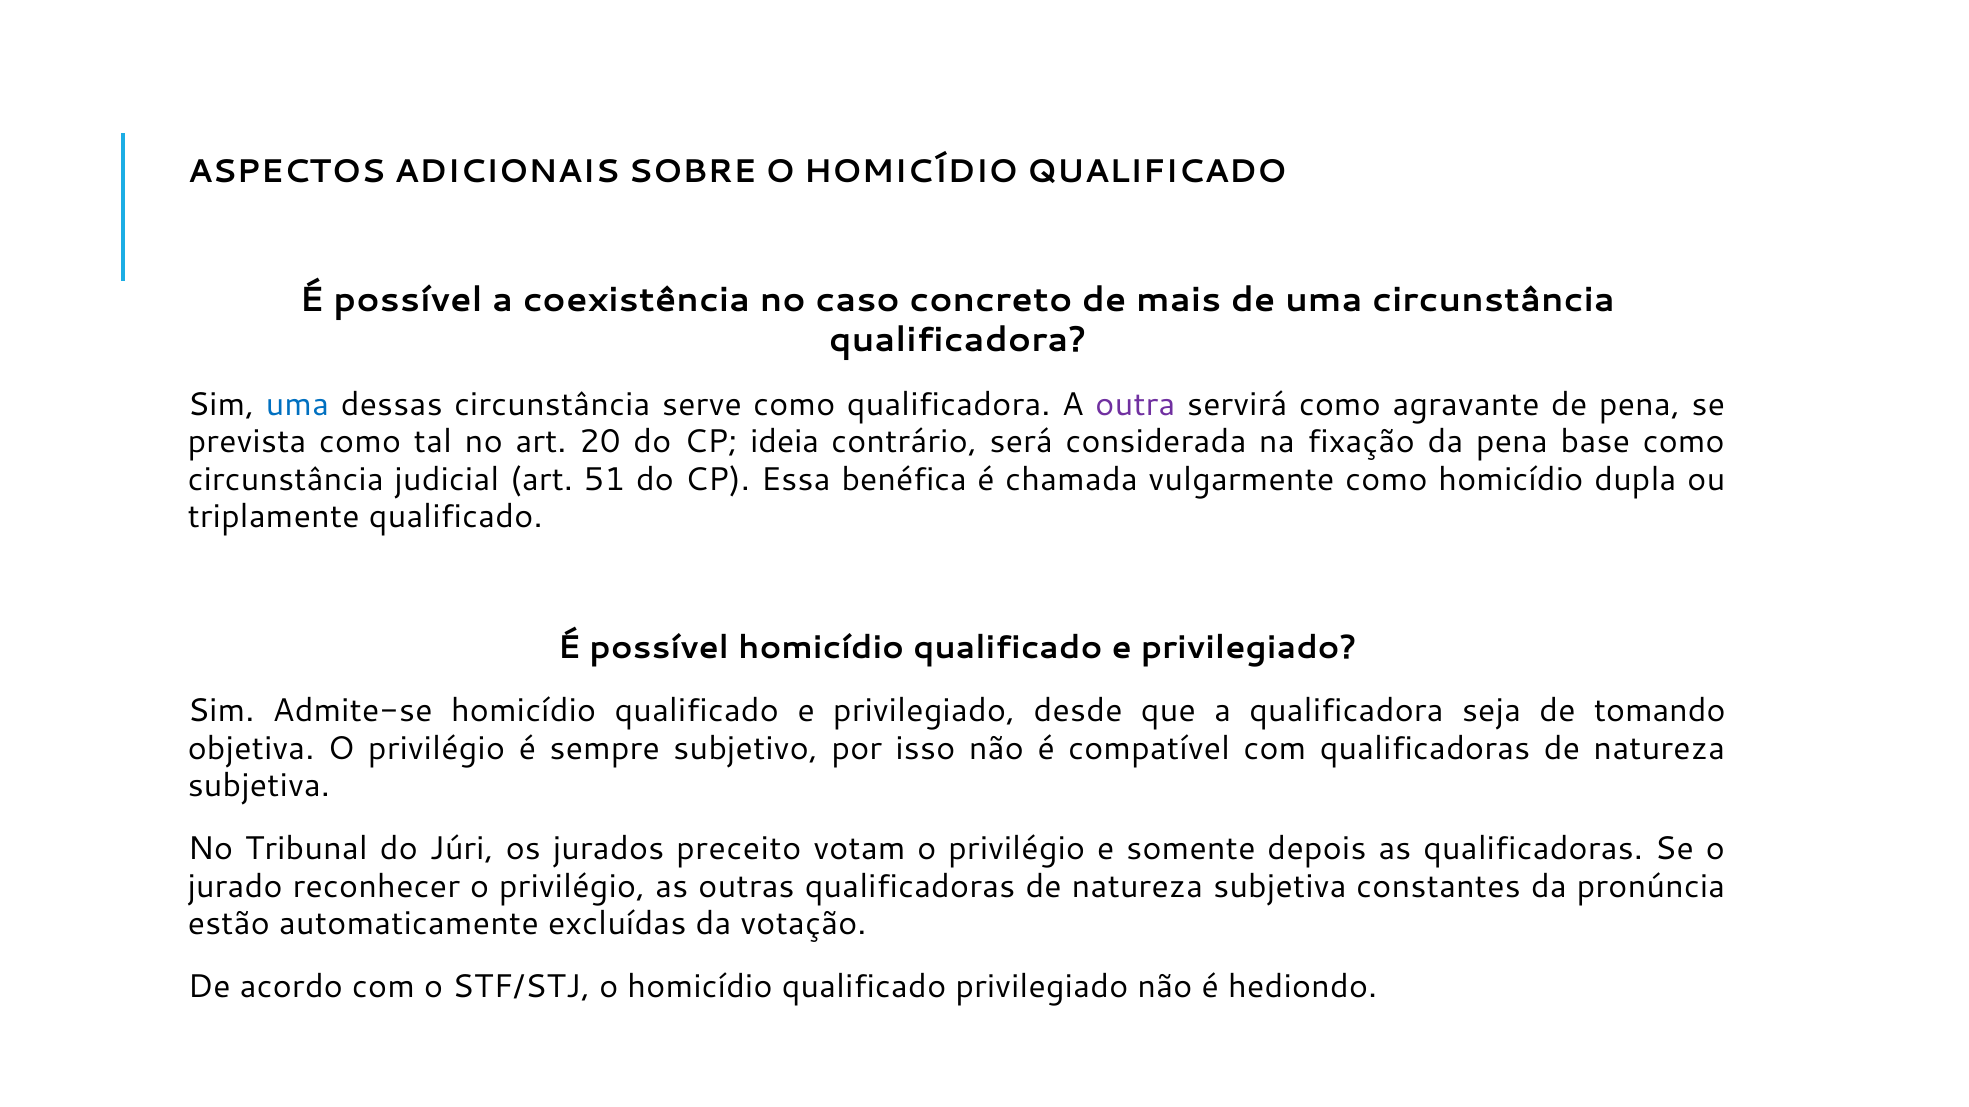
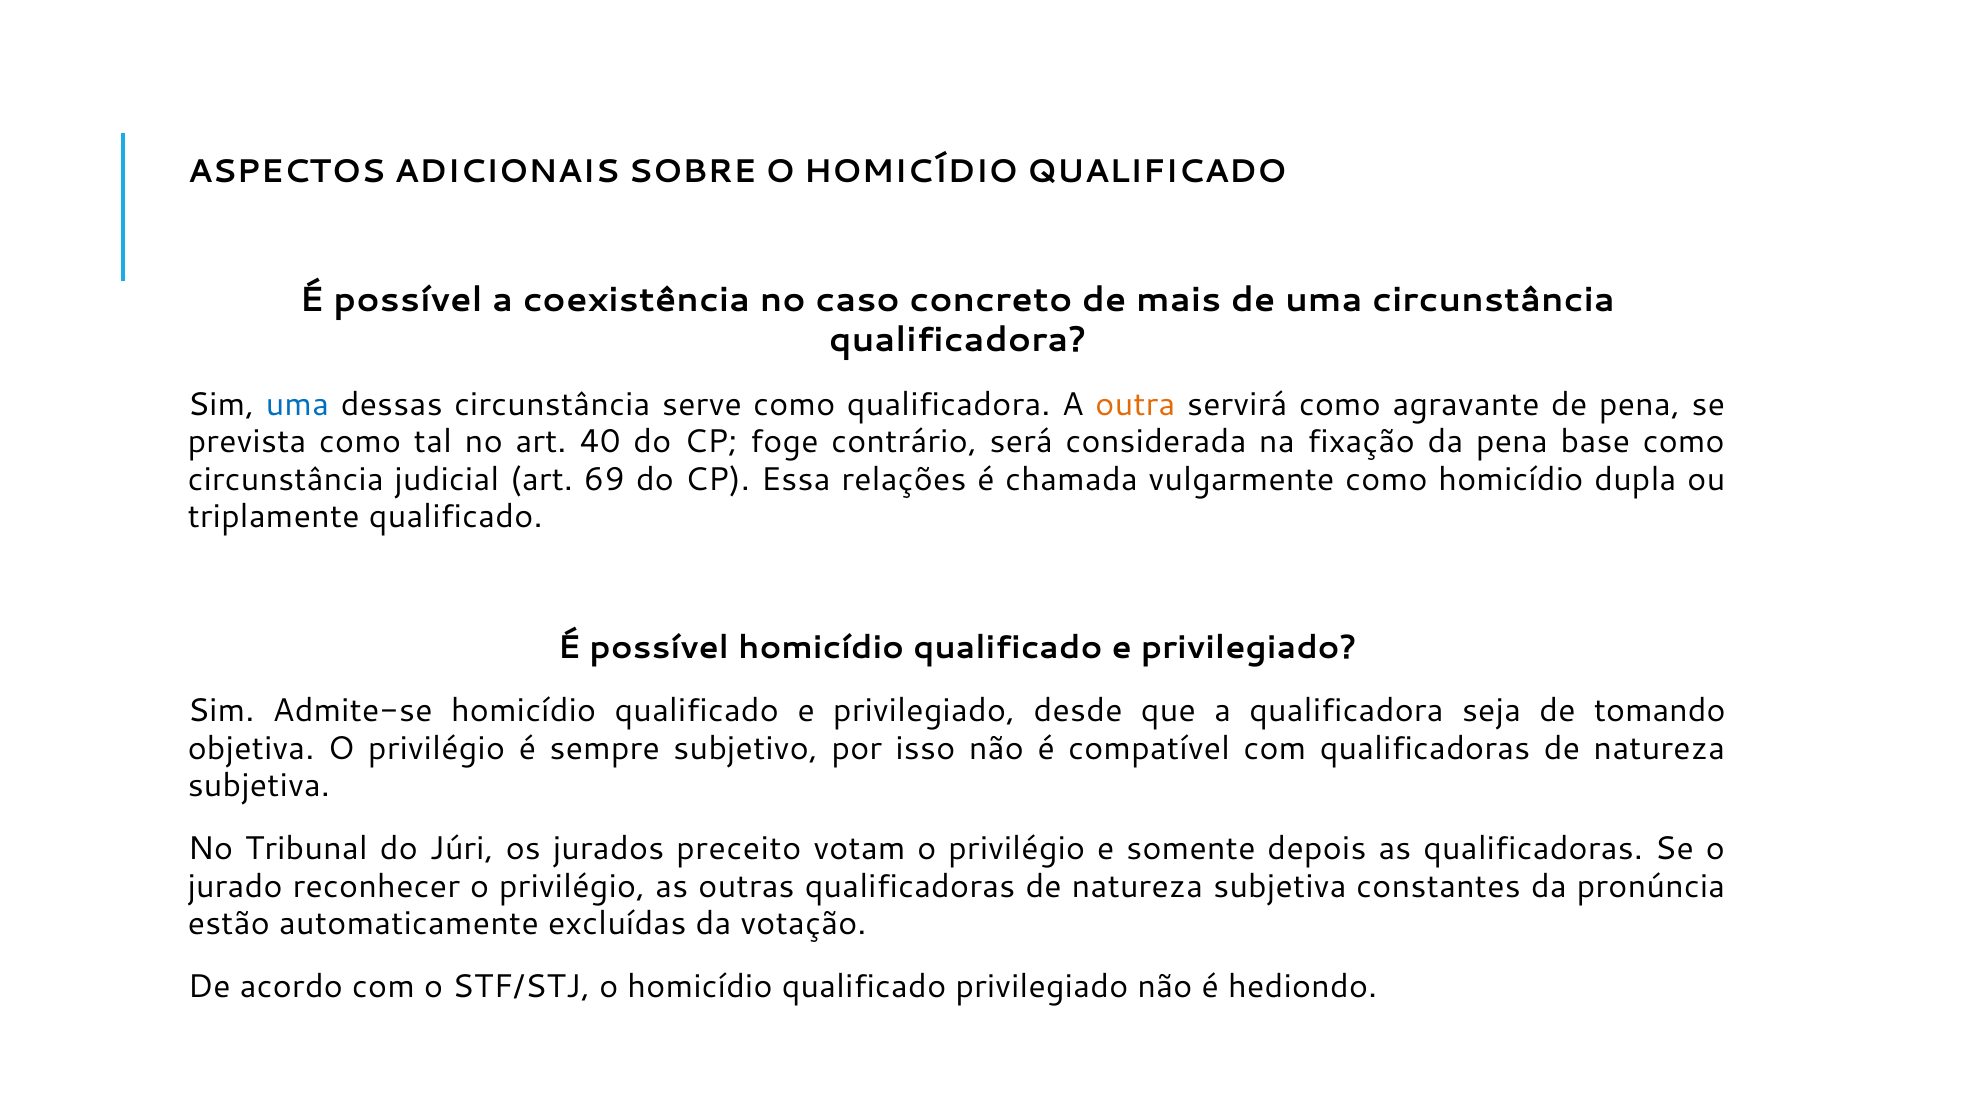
outra colour: purple -> orange
20: 20 -> 40
ideia: ideia -> foge
51: 51 -> 69
benéfica: benéfica -> relações
